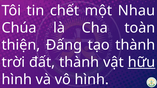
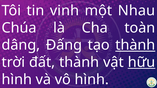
chết: chết -> vinh
thiện: thiện -> dâng
thành at (135, 45) underline: none -> present
